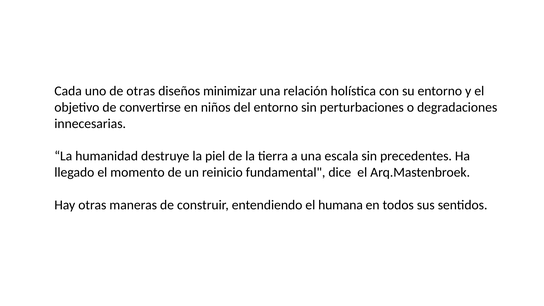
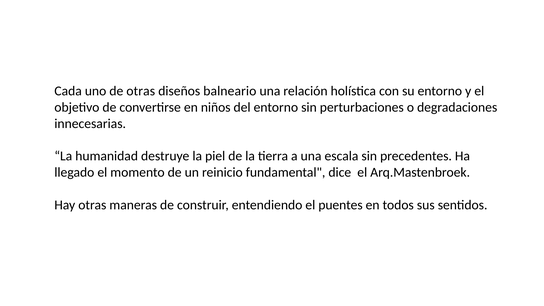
minimizar: minimizar -> balneario
humana: humana -> puentes
